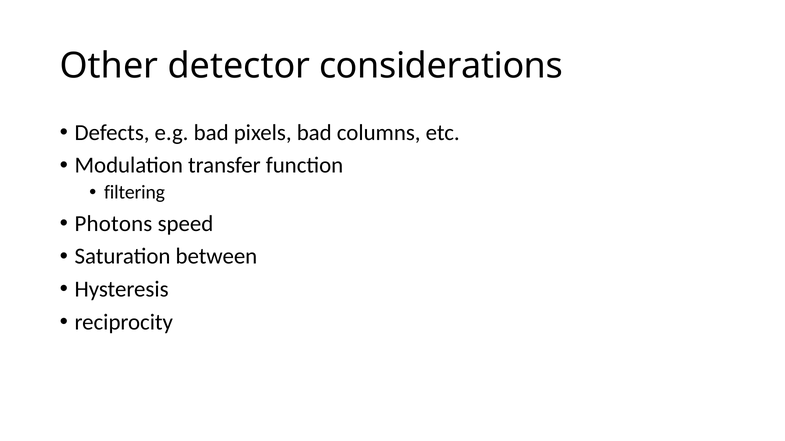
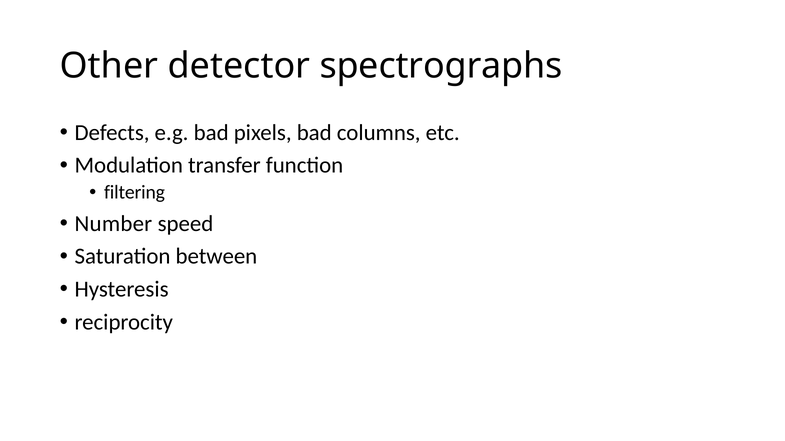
considerations: considerations -> spectrographs
Photons: Photons -> Number
